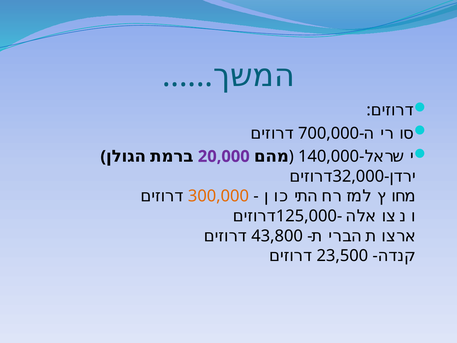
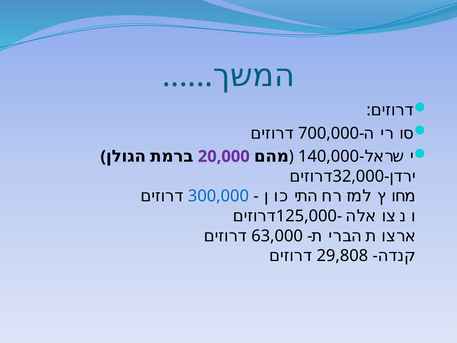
300,000 colour: orange -> blue
43,800: 43,800 -> 63,000
23,500: 23,500 -> 29,808
